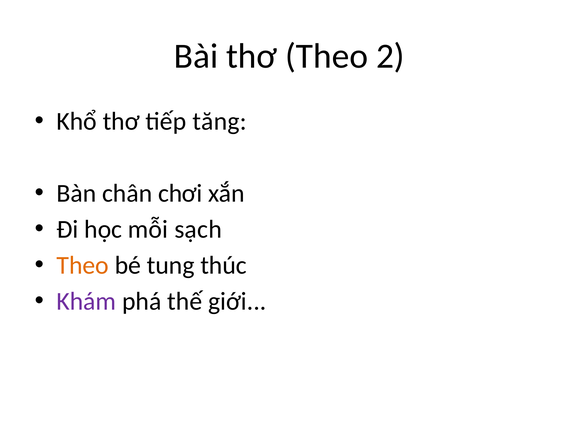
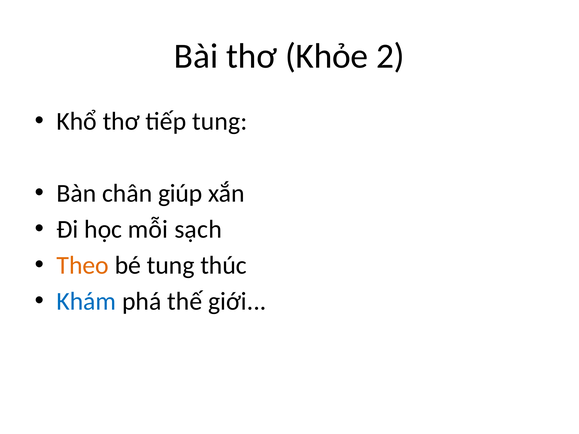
thơ Theo: Theo -> Khỏe
tiếp tăng: tăng -> tung
chơi: chơi -> giúp
Khám colour: purple -> blue
